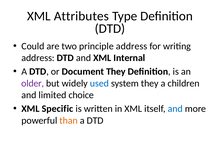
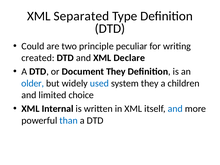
Attributes: Attributes -> Separated
principle address: address -> peculiar
address at (38, 58): address -> created
Internal: Internal -> Declare
older colour: purple -> blue
Specific: Specific -> Internal
than colour: orange -> blue
